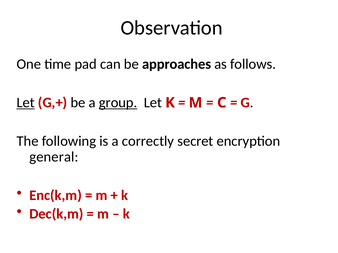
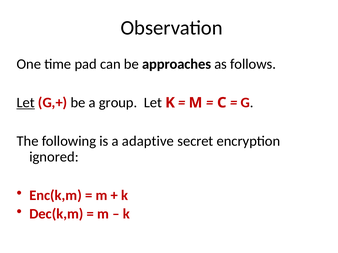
group underline: present -> none
correctly: correctly -> adaptive
general: general -> ignored
